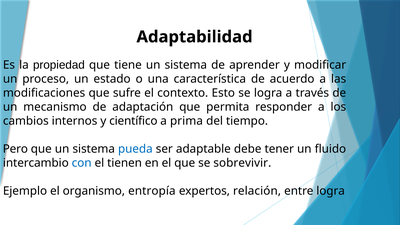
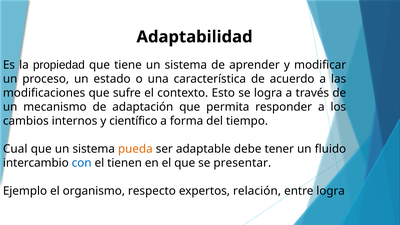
prima: prima -> forma
Pero: Pero -> Cual
pueda colour: blue -> orange
sobrevivir: sobrevivir -> presentar
entropía: entropía -> respecto
